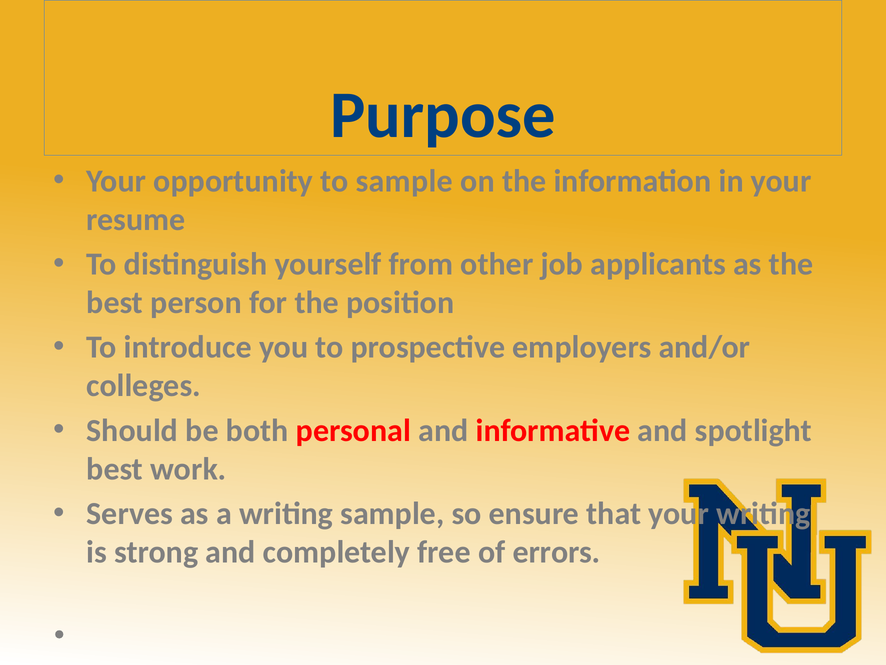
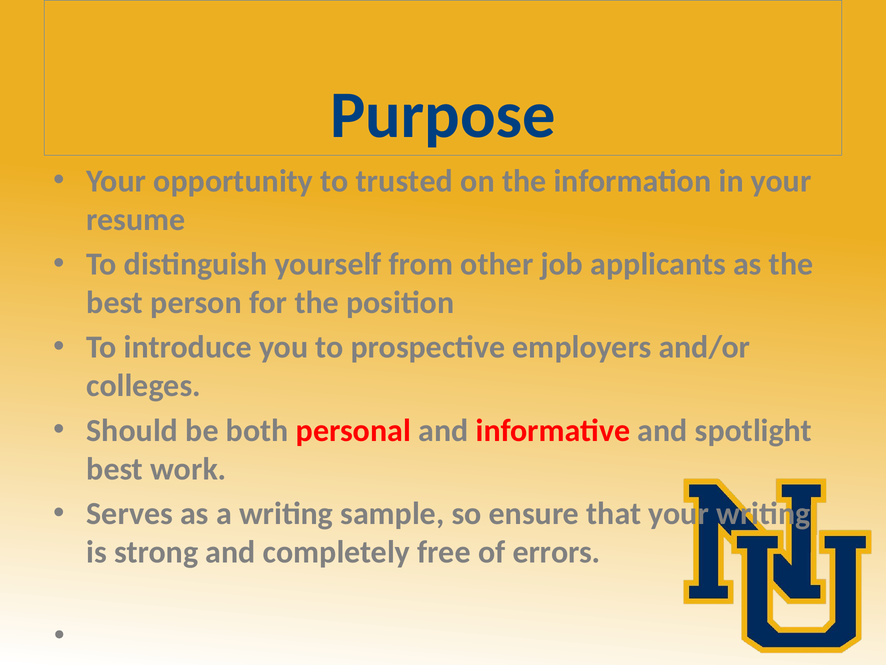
to sample: sample -> trusted
